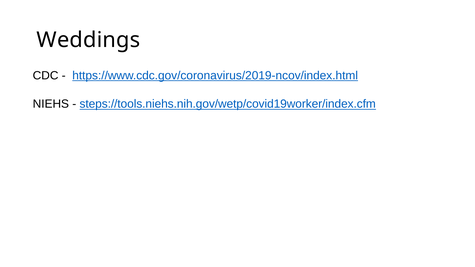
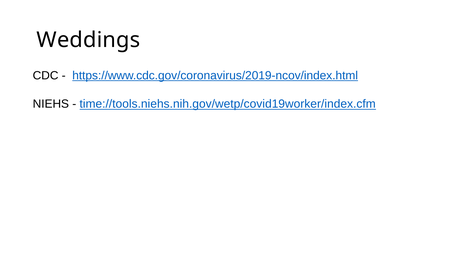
steps://tools.niehs.nih.gov/wetp/covid19worker/index.cfm: steps://tools.niehs.nih.gov/wetp/covid19worker/index.cfm -> time://tools.niehs.nih.gov/wetp/covid19worker/index.cfm
